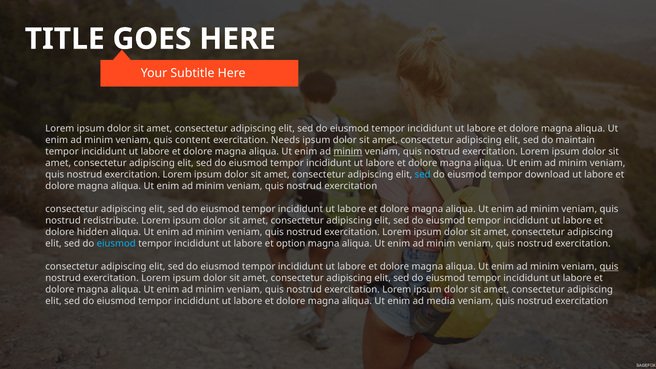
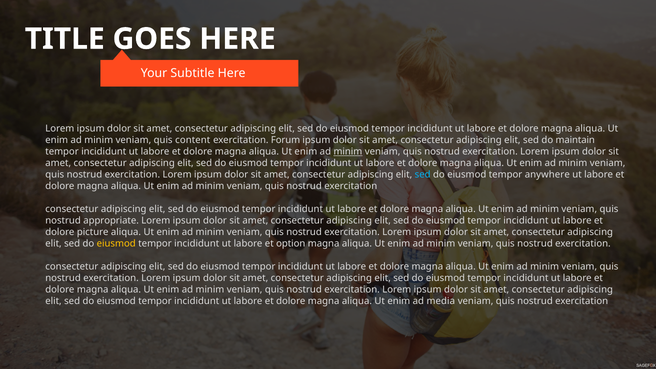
Needs: Needs -> Forum
download: download -> anywhere
redistribute: redistribute -> appropriate
hidden: hidden -> picture
eiusmod at (116, 244) colour: light blue -> yellow
quis at (609, 266) underline: present -> none
